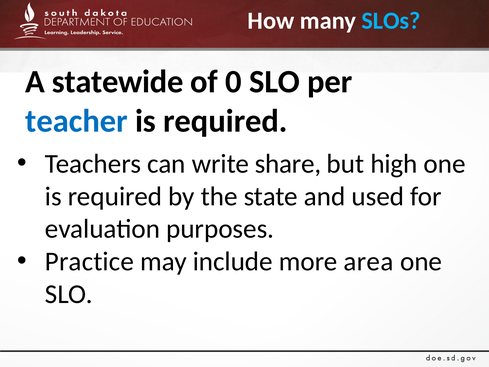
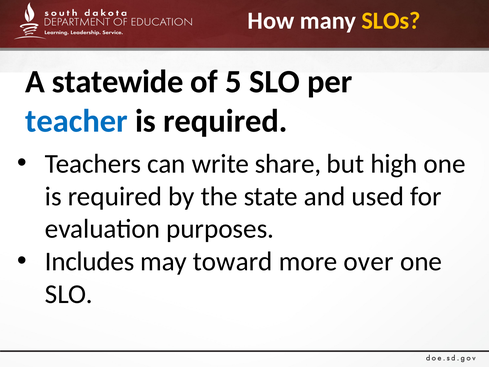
SLOs colour: light blue -> yellow
0: 0 -> 5
Practice: Practice -> Includes
include: include -> toward
area: area -> over
